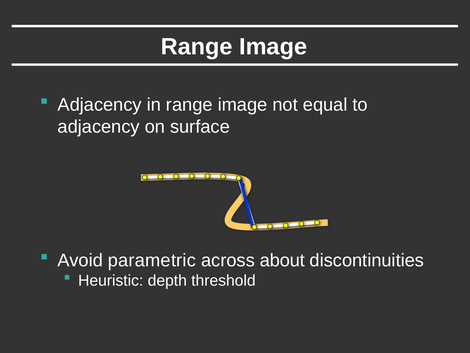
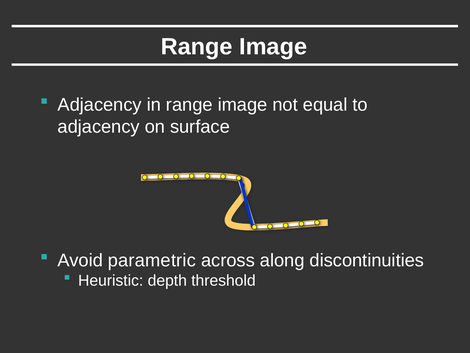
about: about -> along
